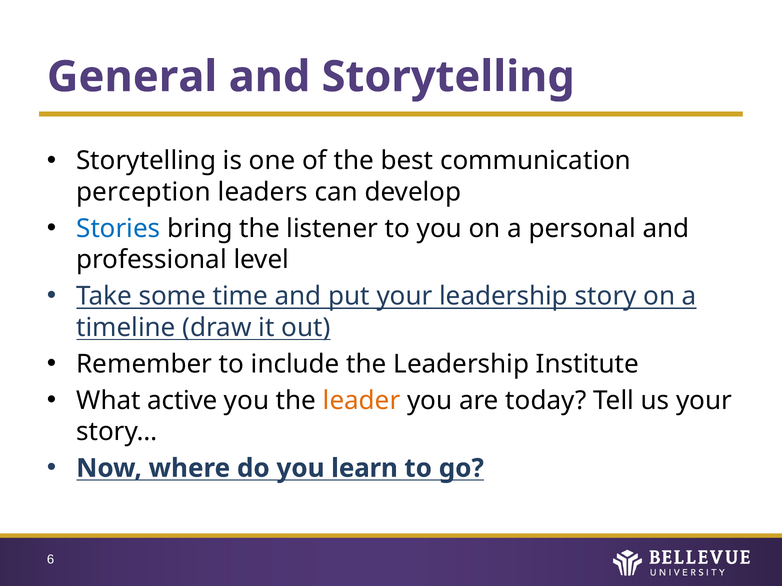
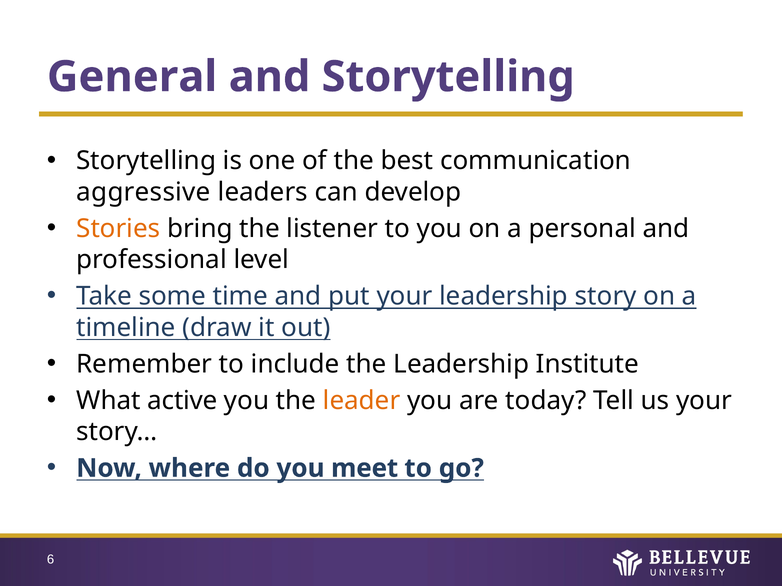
perception: perception -> aggressive
Stories colour: blue -> orange
learn: learn -> meet
